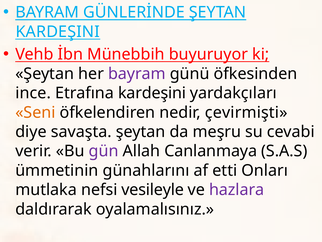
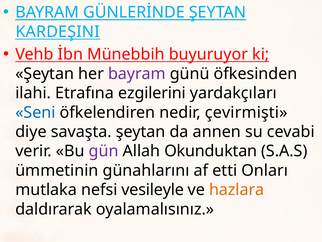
ince: ince -> ilahi
Etrafına kardeşini: kardeşini -> ezgilerini
Seni colour: orange -> blue
meşru: meşru -> annen
Canlanmaya: Canlanmaya -> Okunduktan
hazlara colour: purple -> orange
